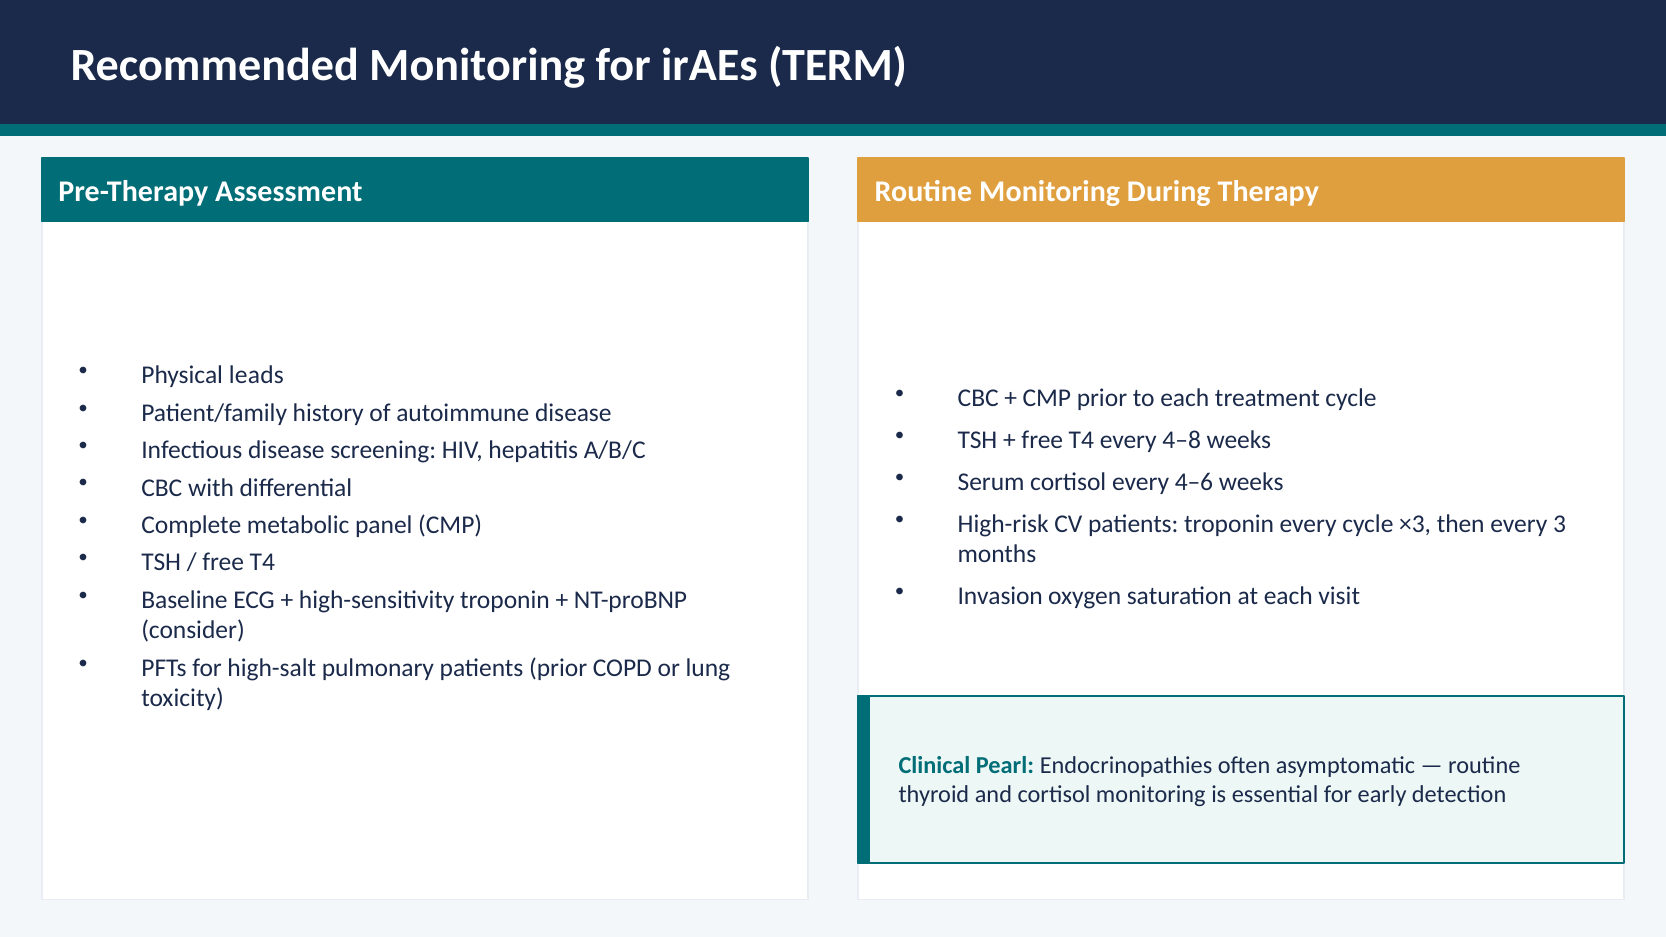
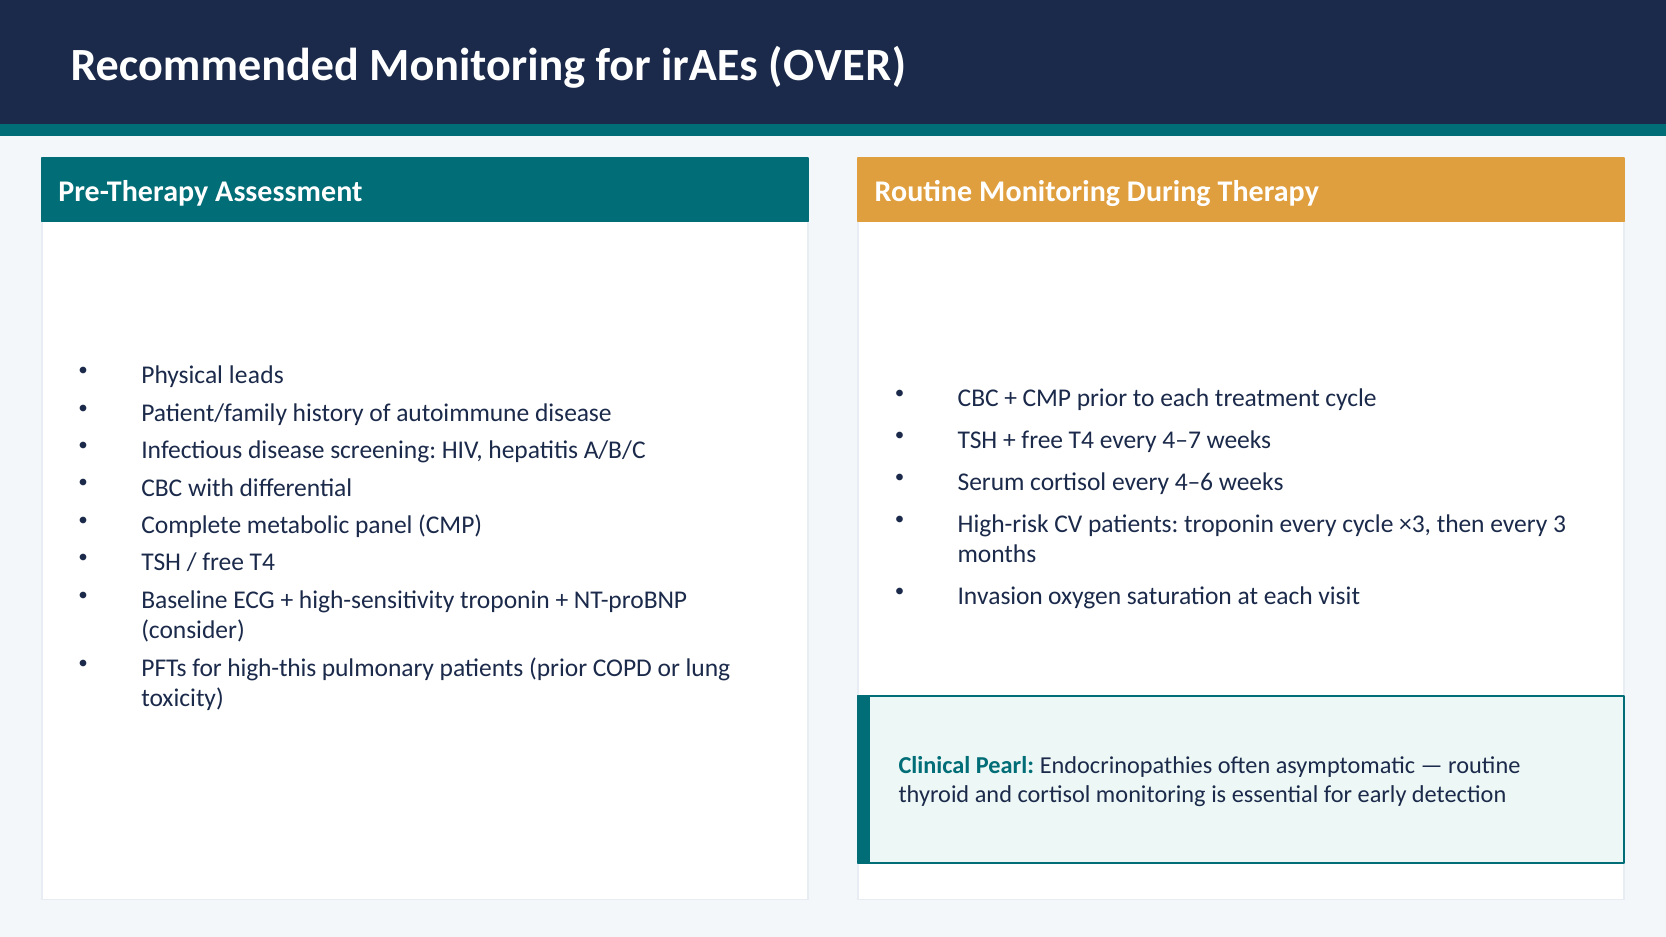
TERM: TERM -> OVER
4–8: 4–8 -> 4–7
high-salt: high-salt -> high-this
